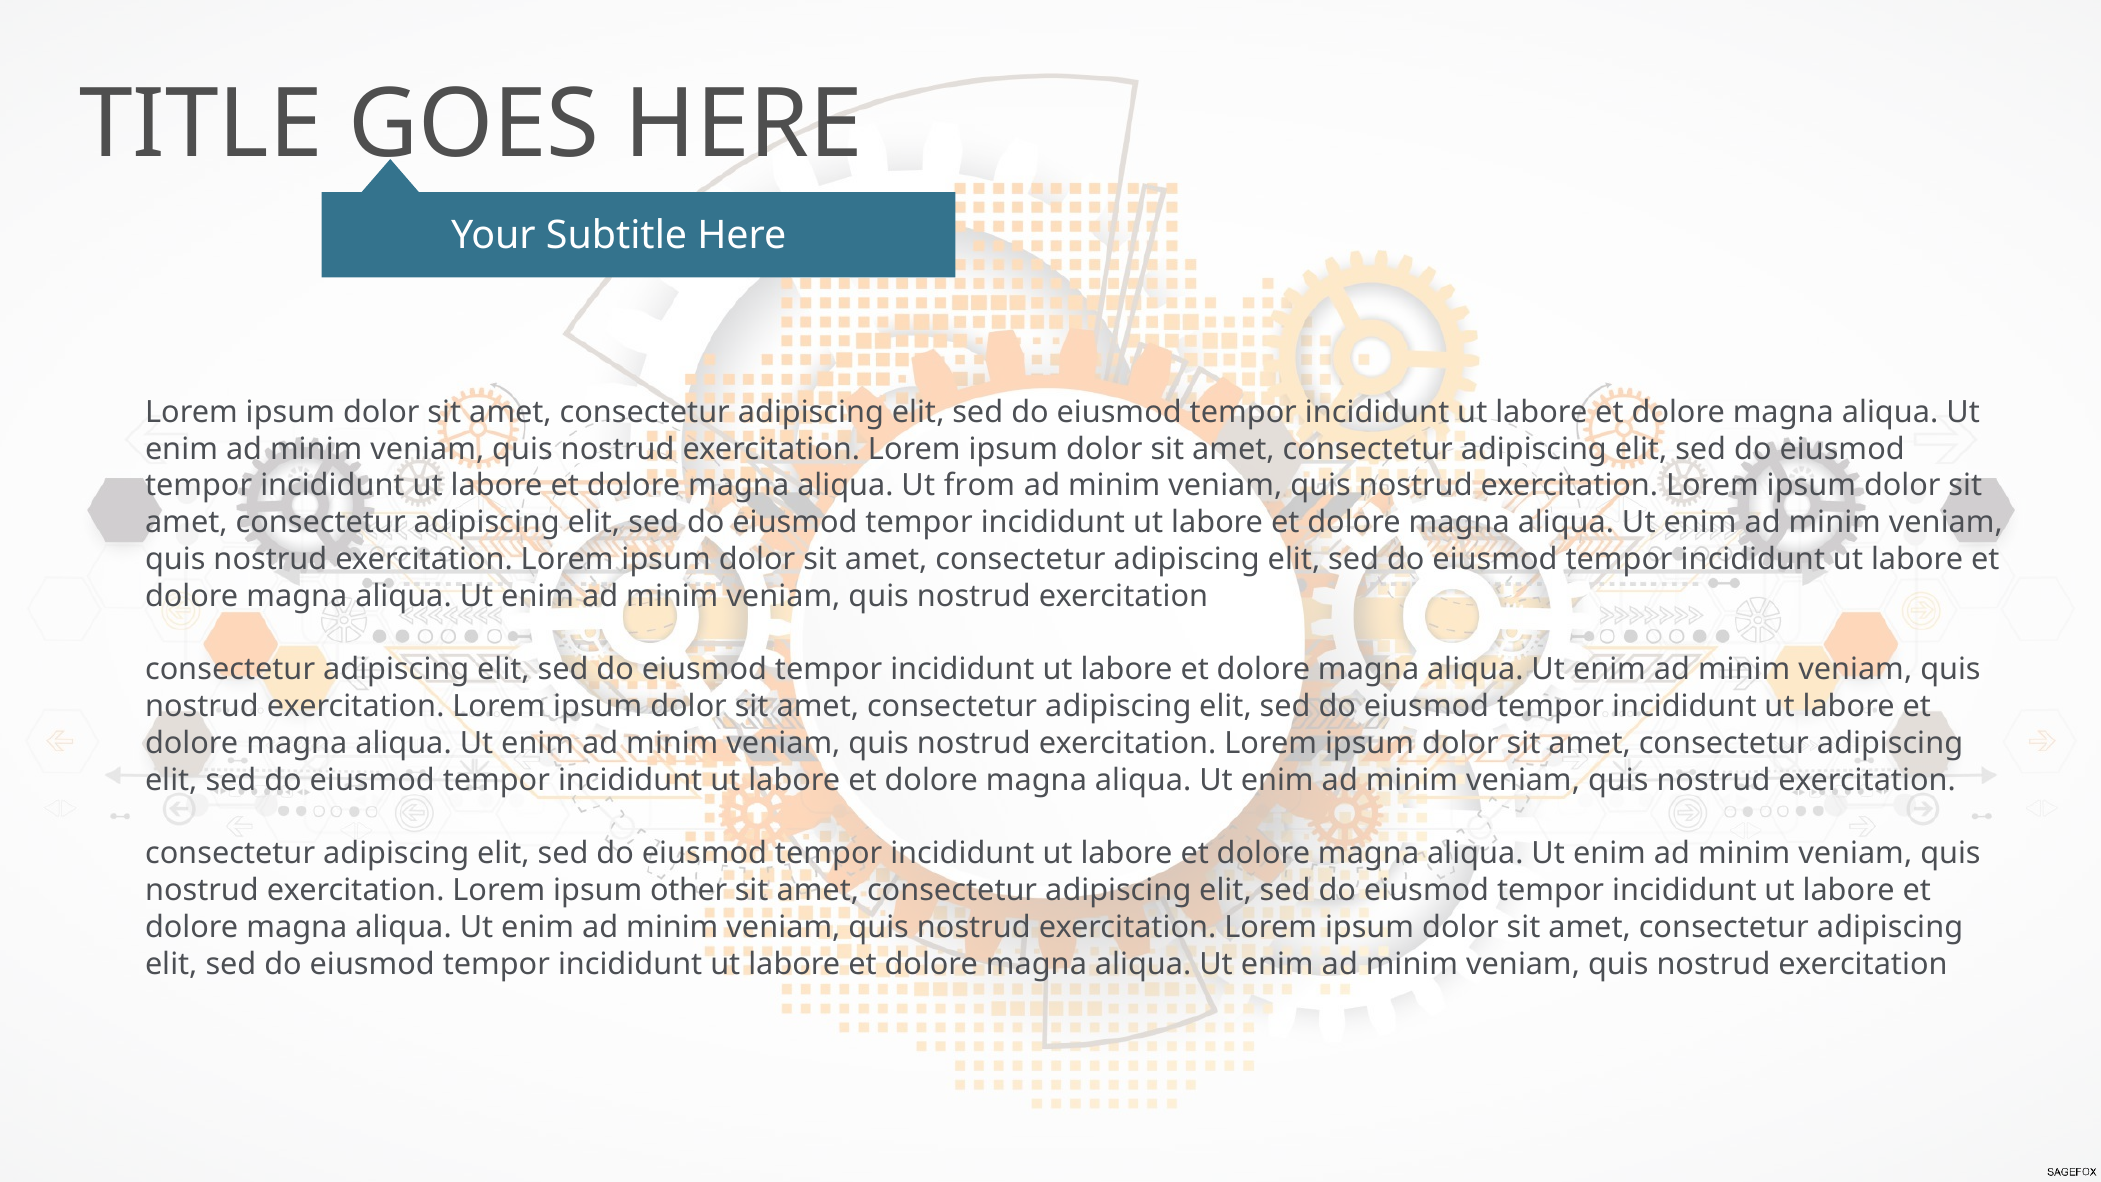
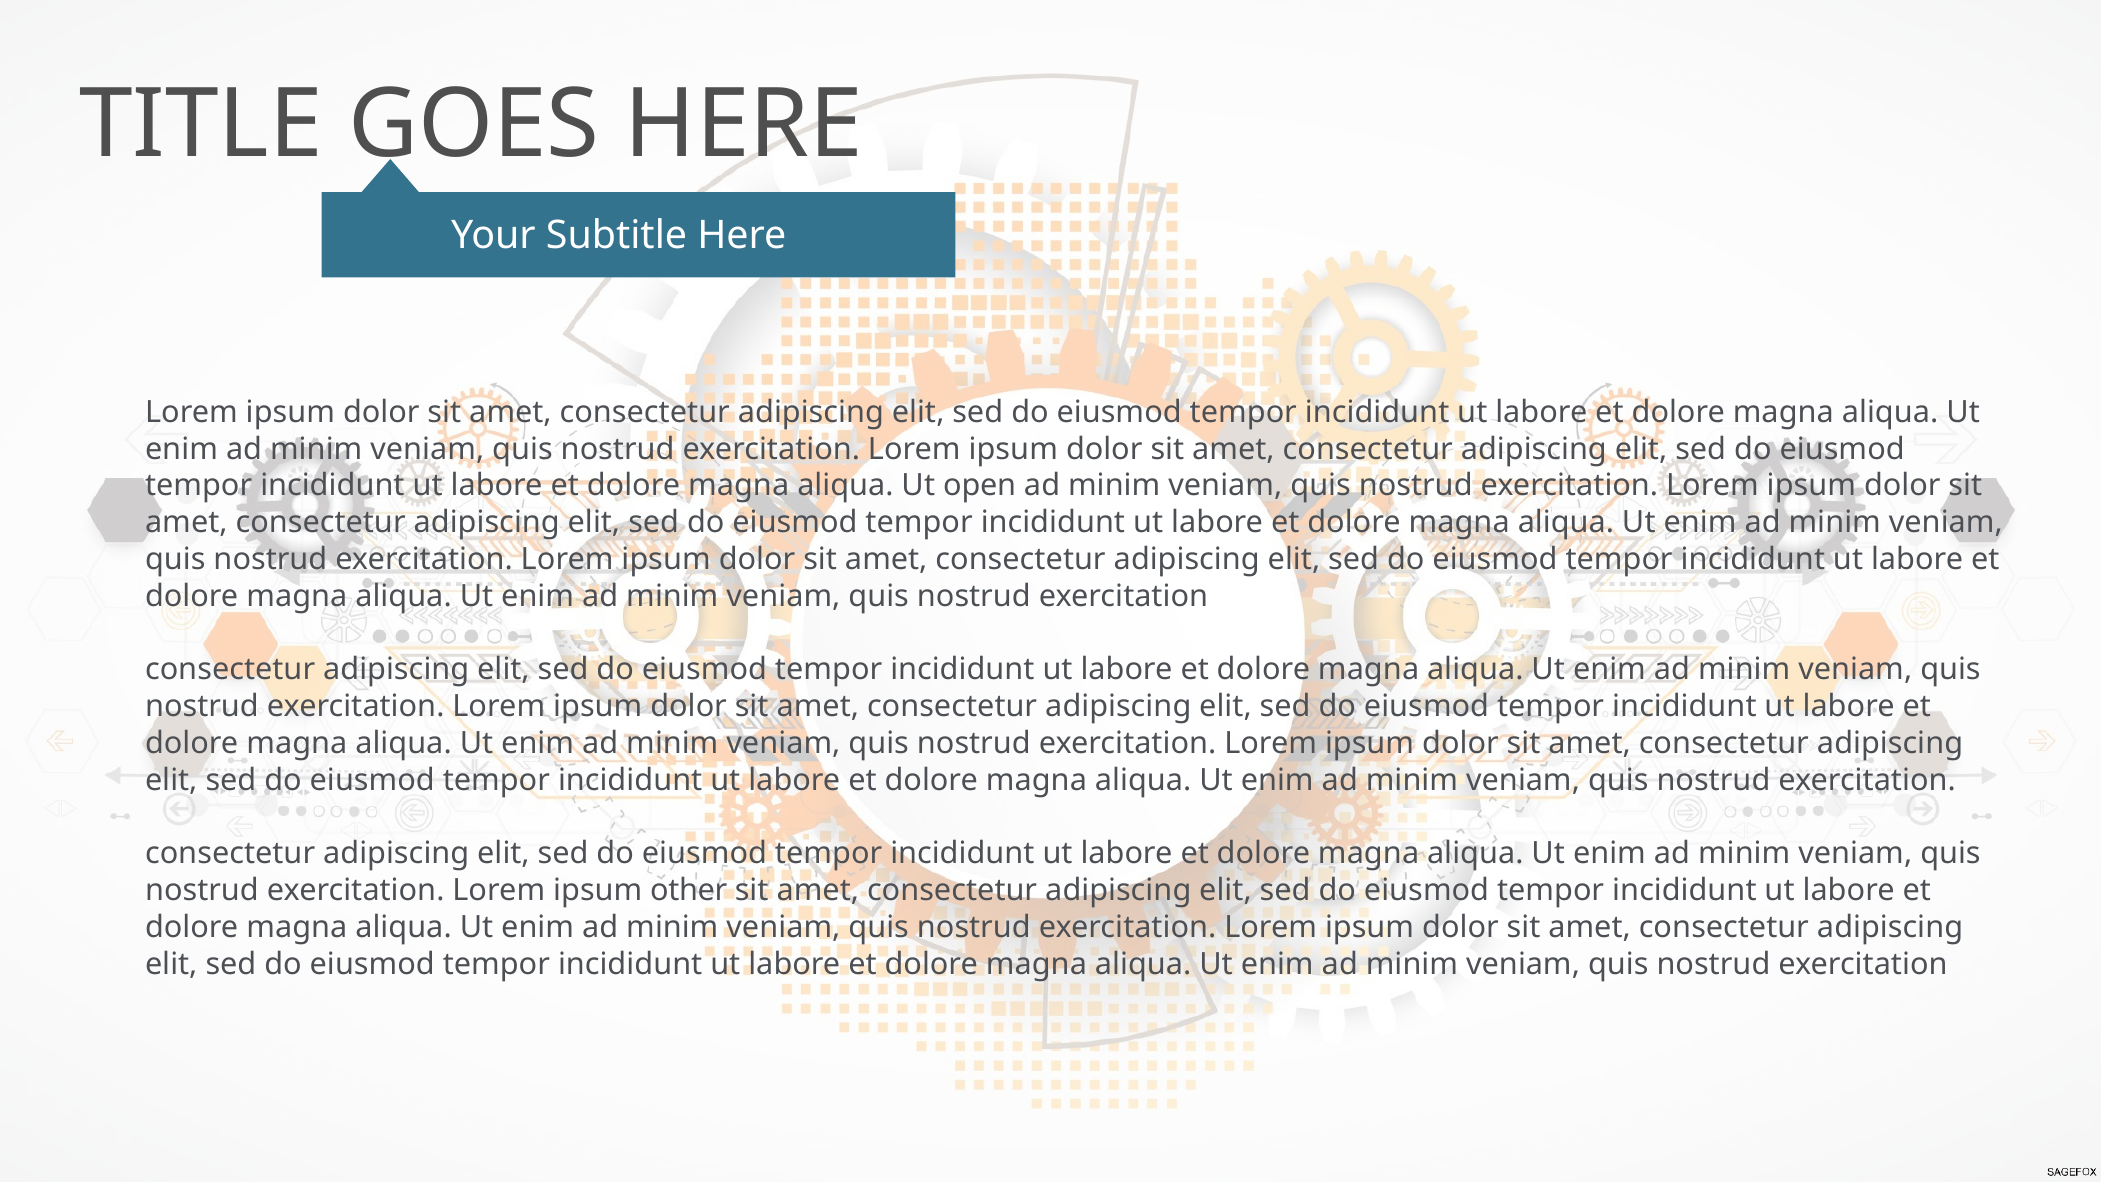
from: from -> open
